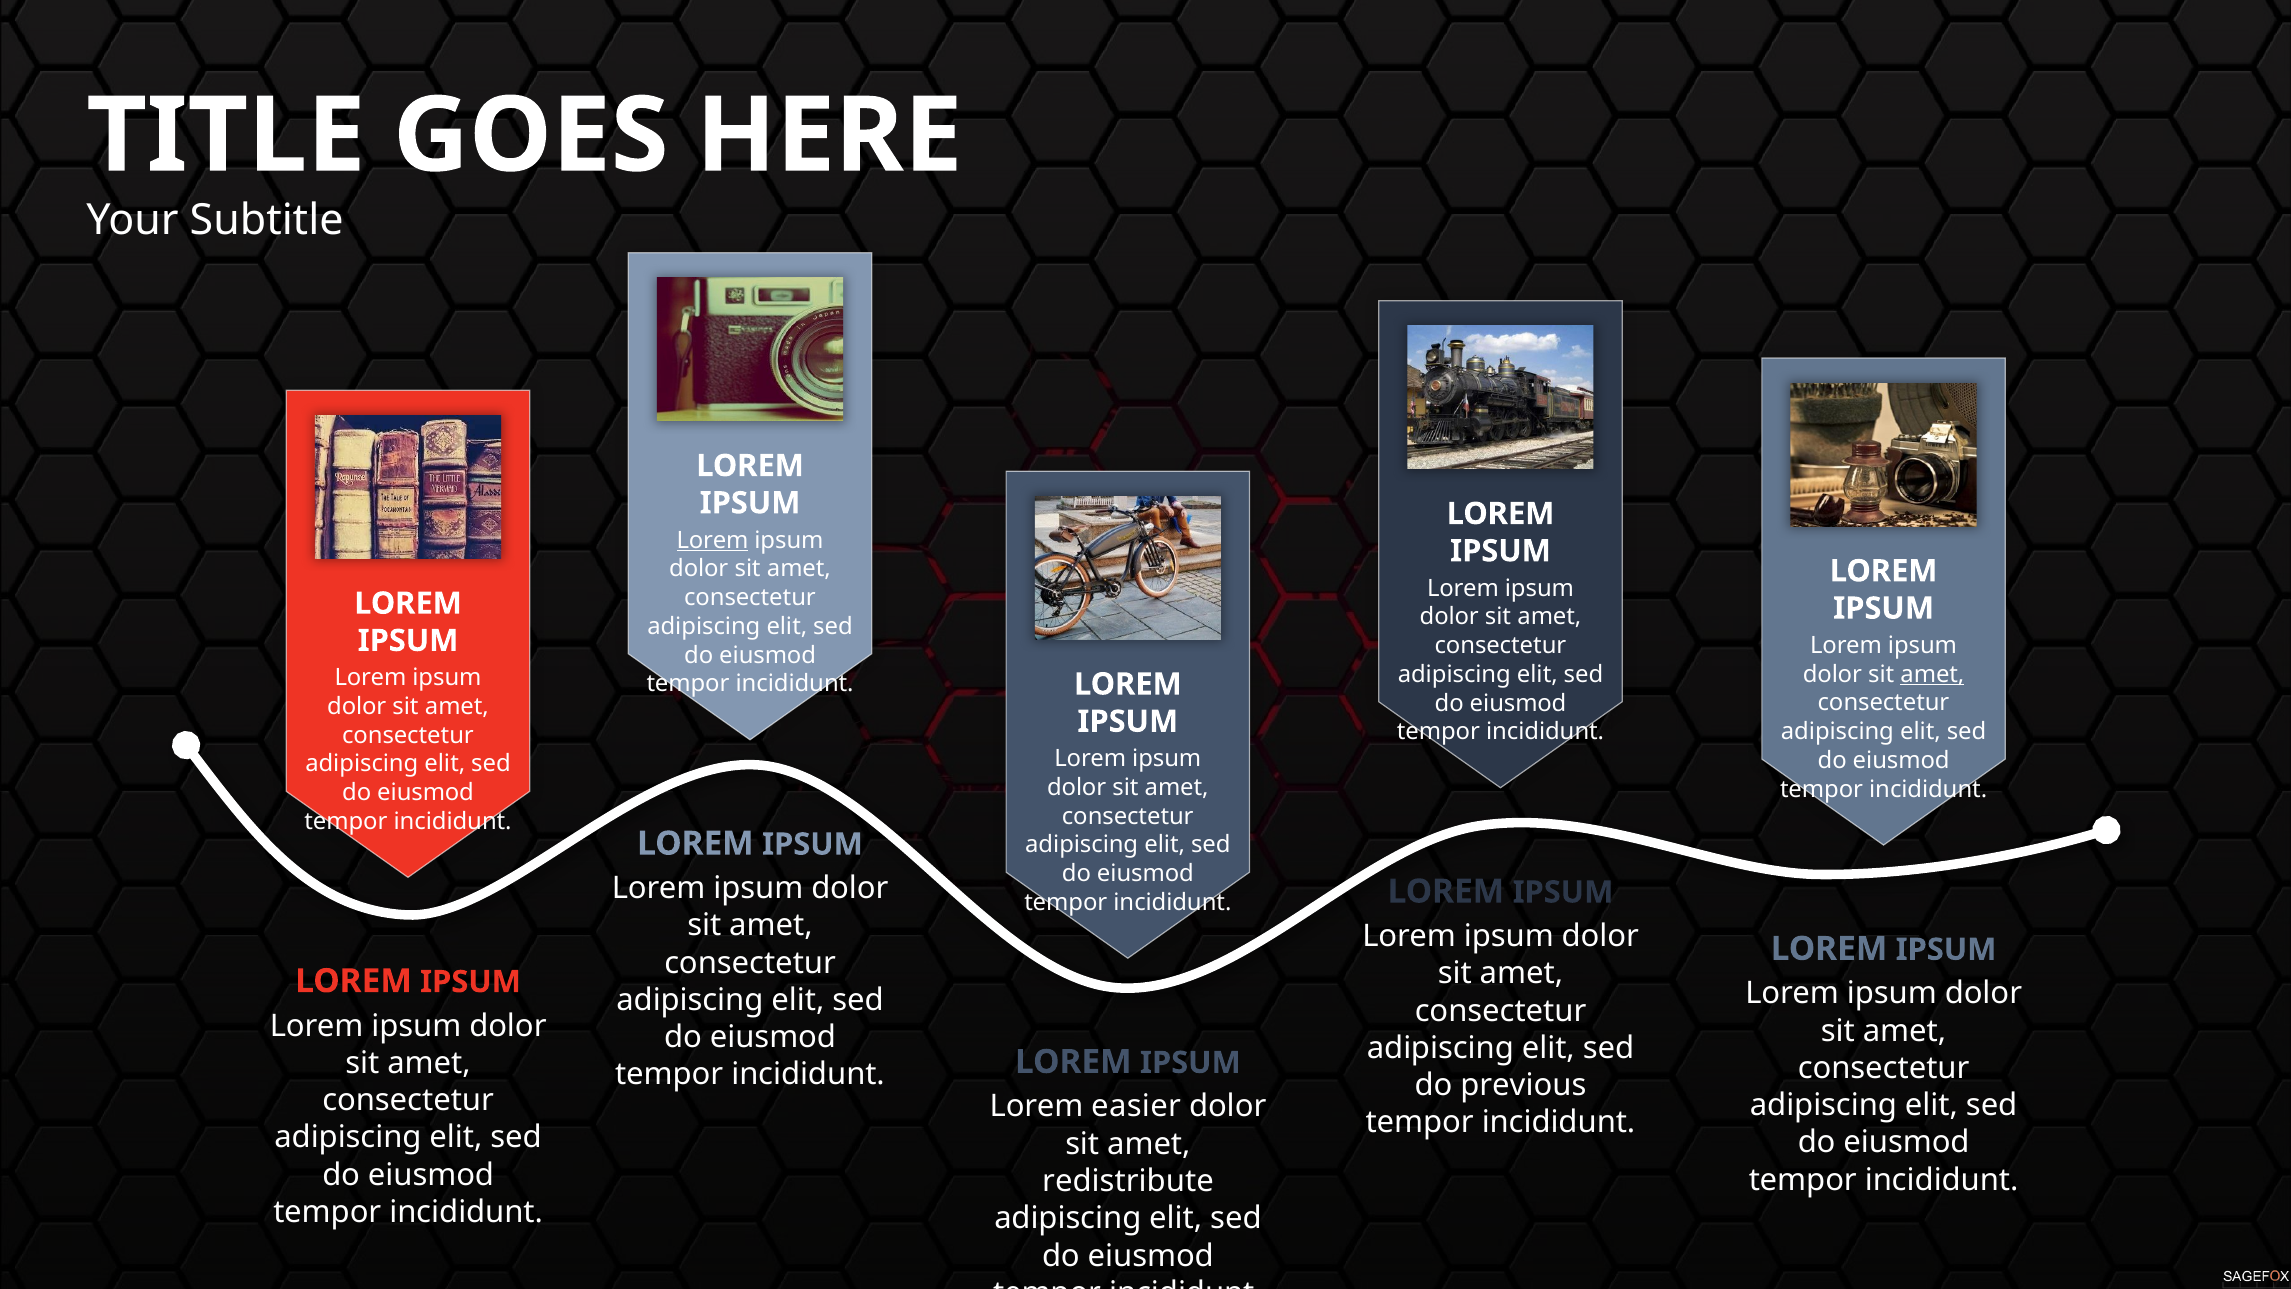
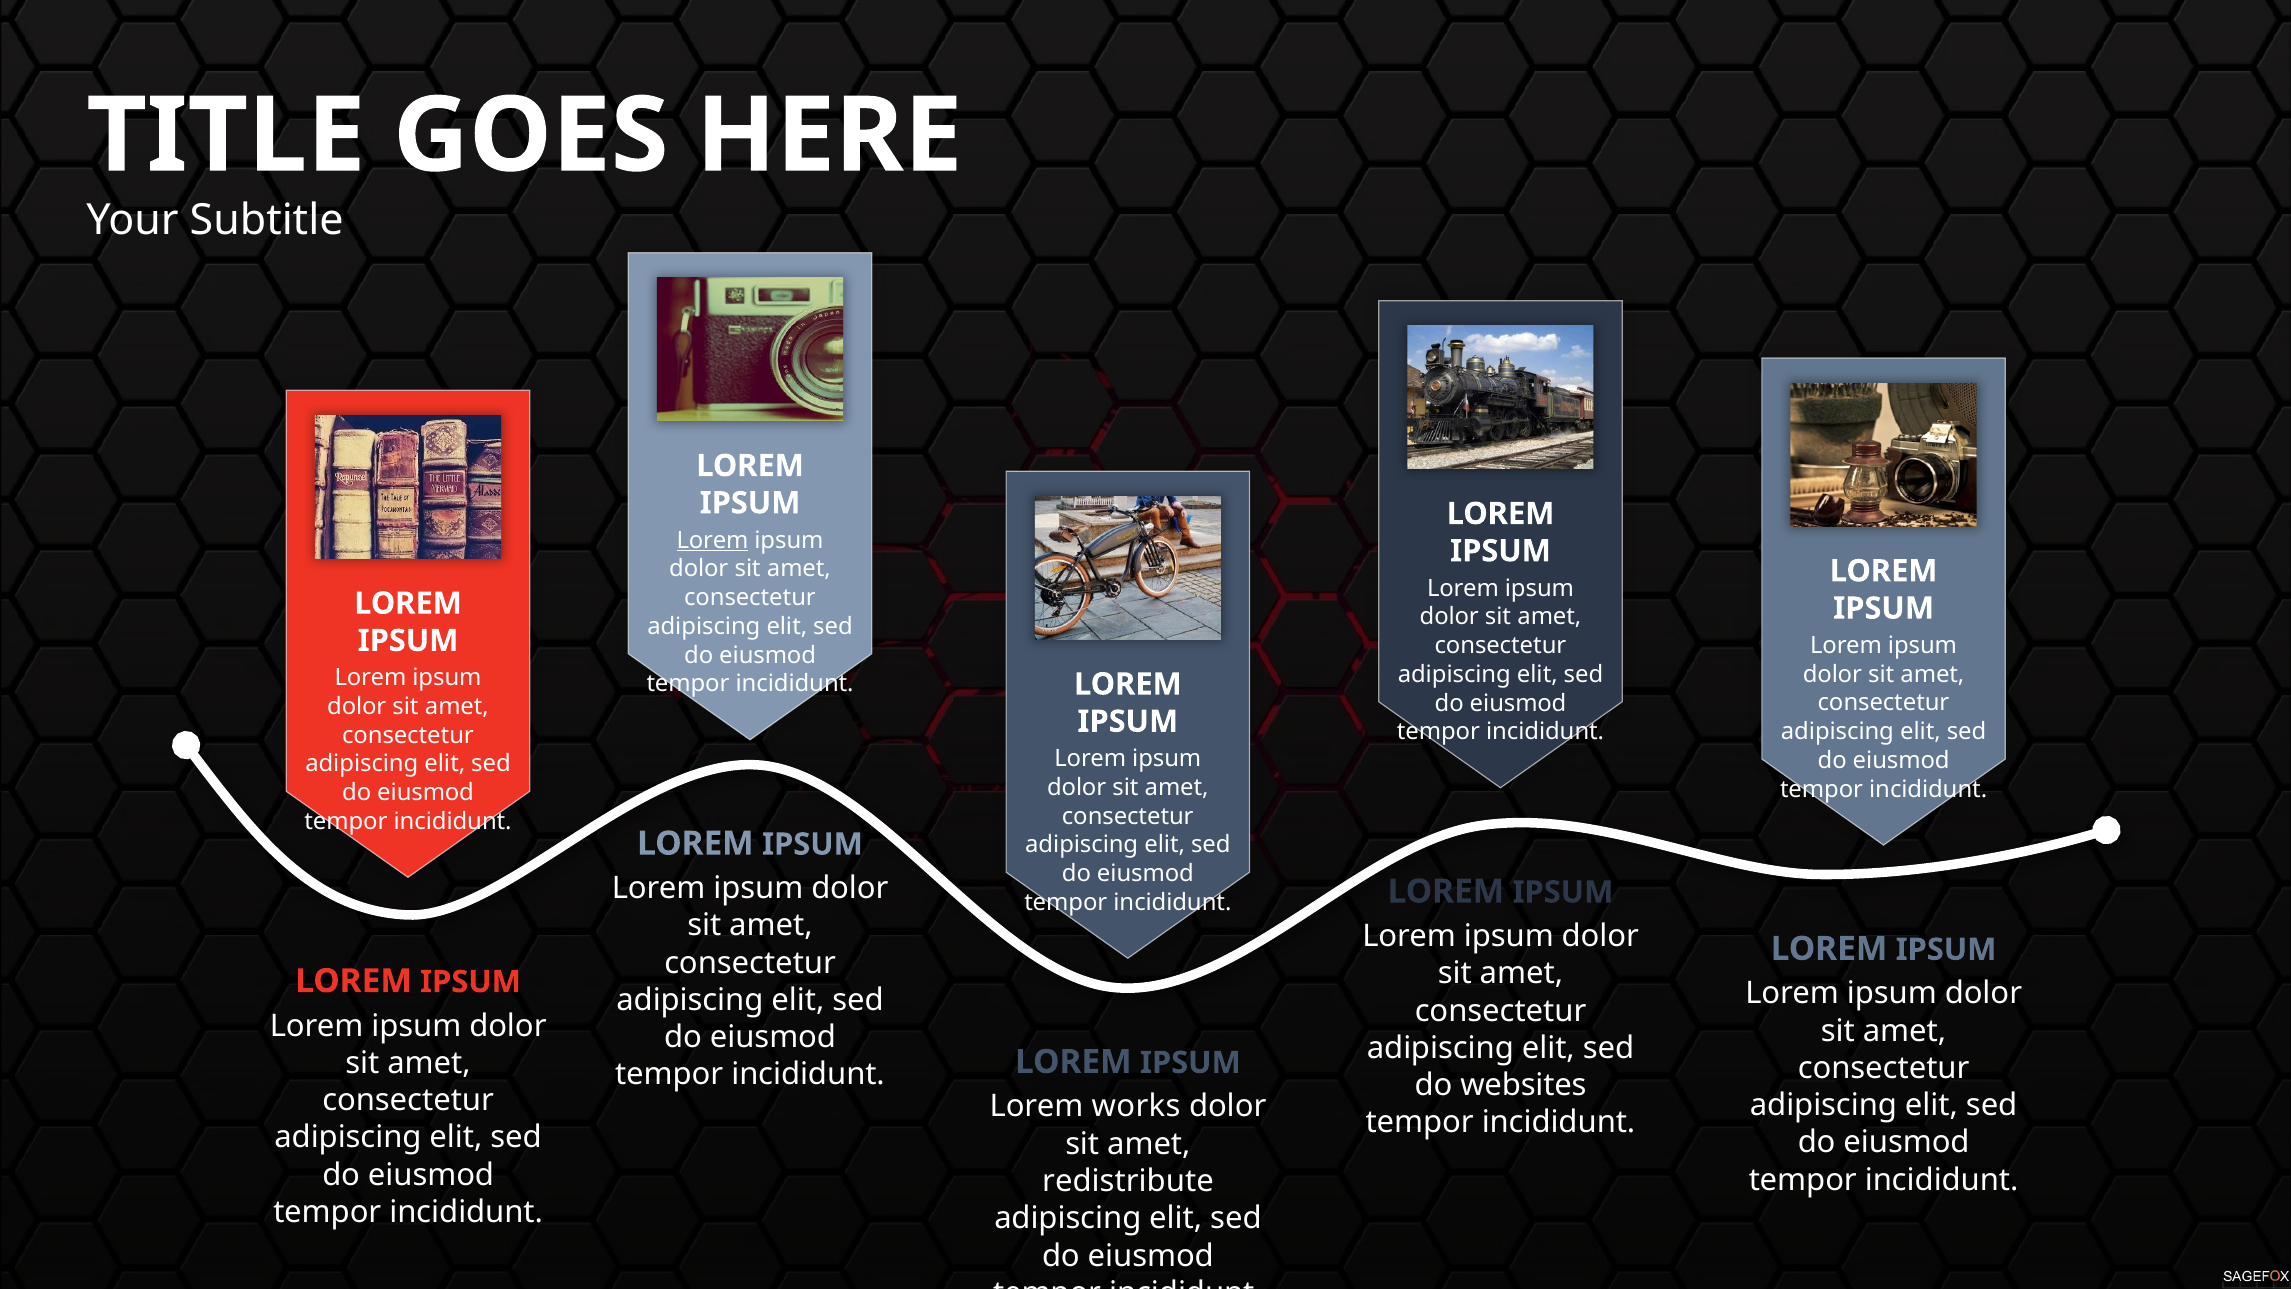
amet at (1932, 674) underline: present -> none
previous: previous -> websites
easier: easier -> works
